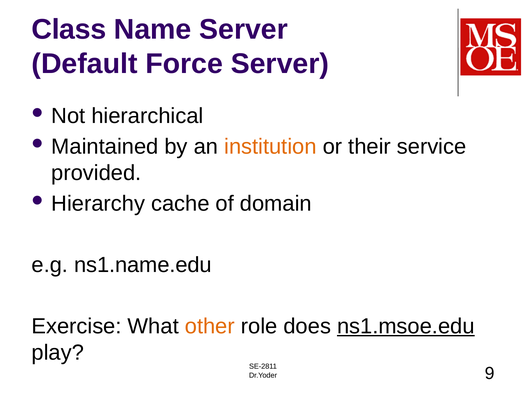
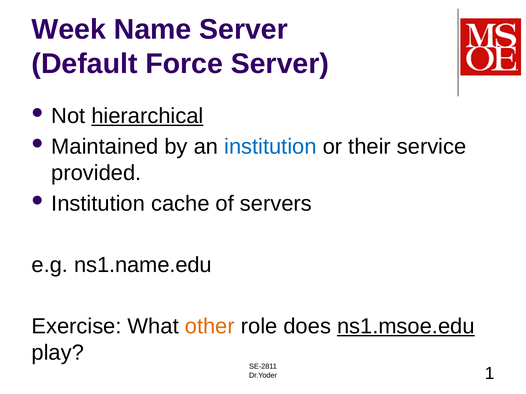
Class: Class -> Week
hierarchical underline: none -> present
institution at (270, 147) colour: orange -> blue
Hierarchy at (98, 204): Hierarchy -> Institution
domain: domain -> servers
9: 9 -> 1
